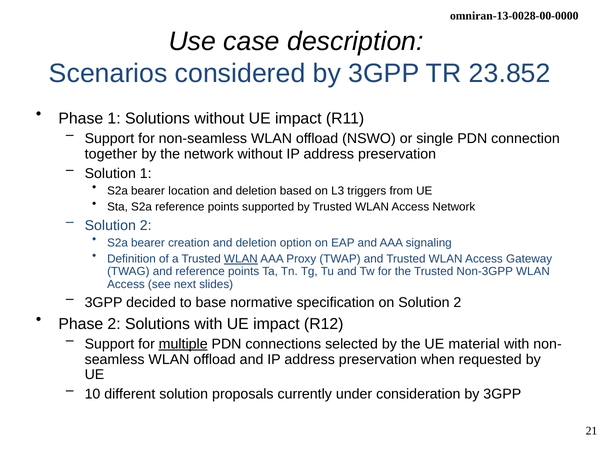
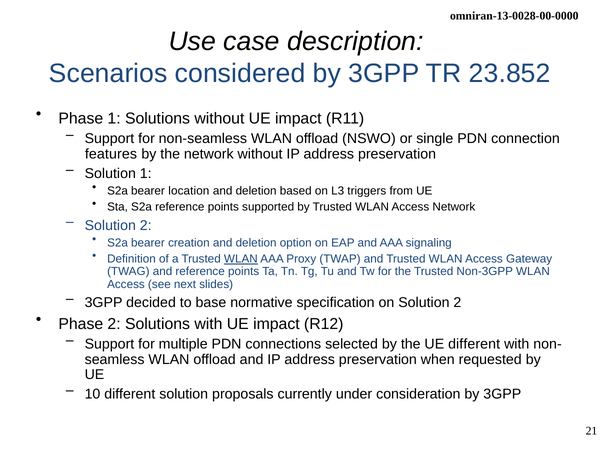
together: together -> features
multiple underline: present -> none
UE material: material -> different
